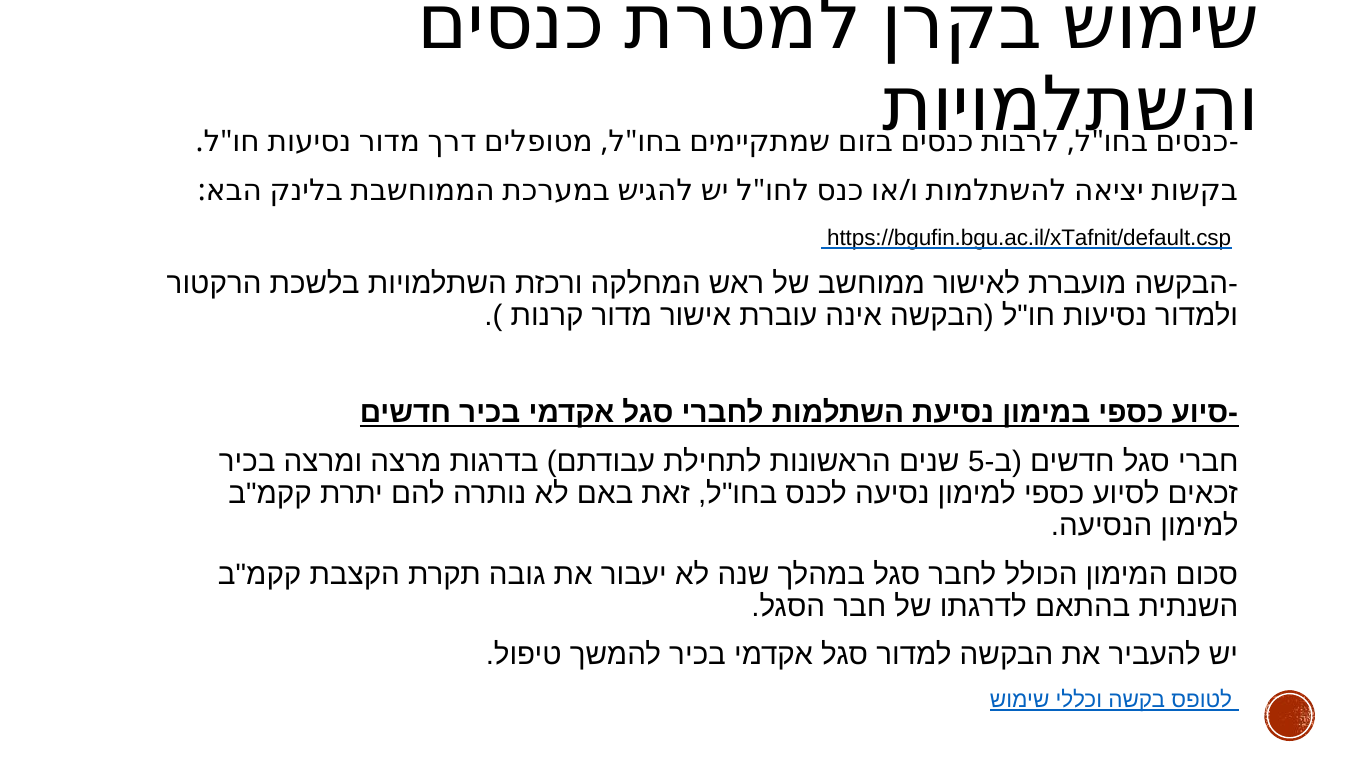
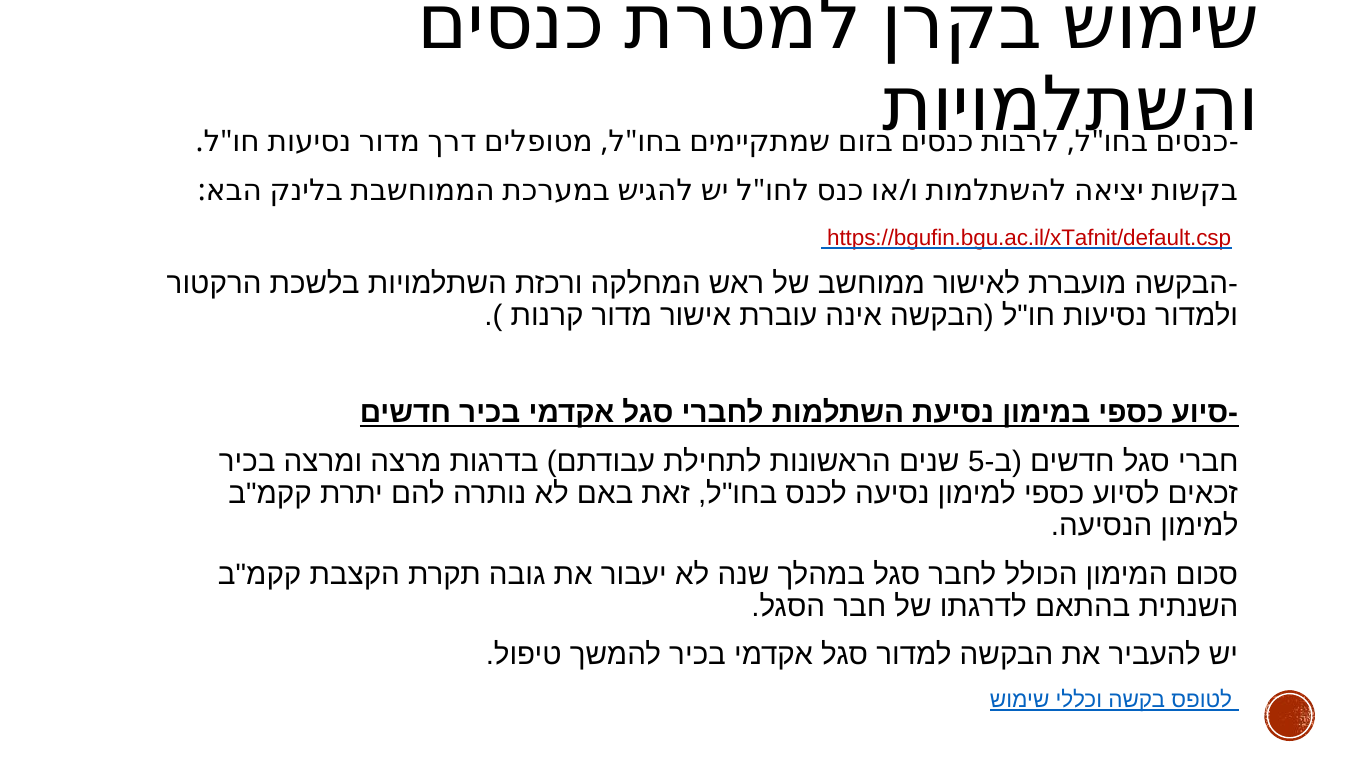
https://bgufin.bgu.ac.il/xTafnit/default.csp colour: black -> red
